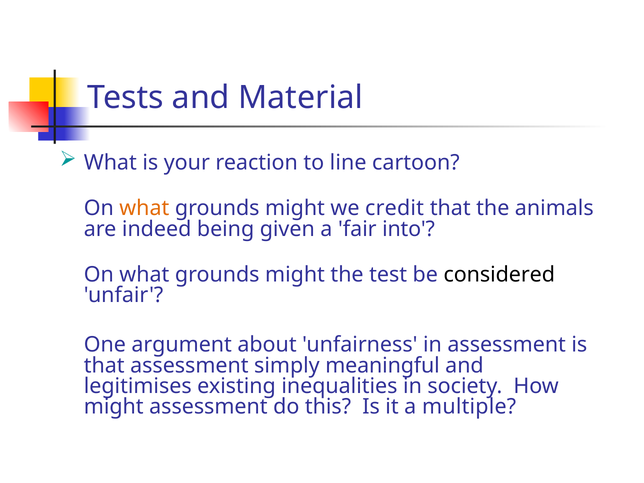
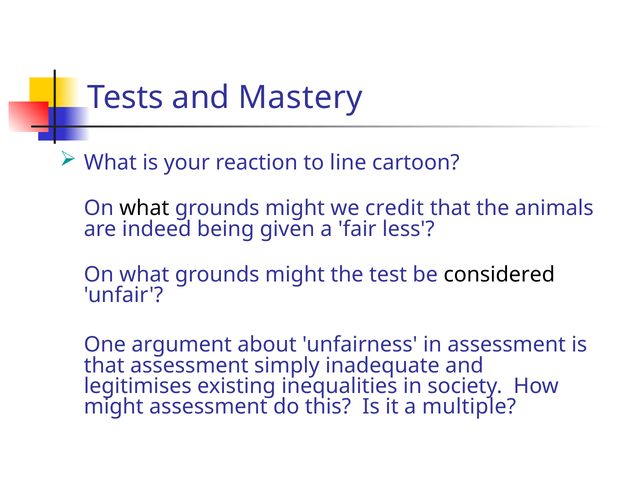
Material: Material -> Mastery
what at (144, 208) colour: orange -> black
into: into -> less
meaningful: meaningful -> inadequate
